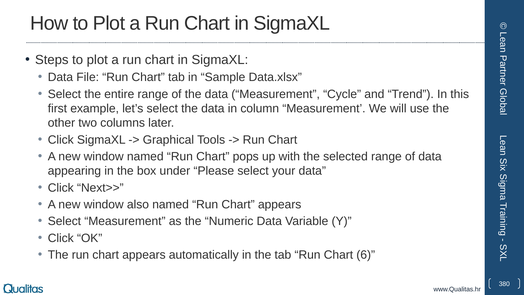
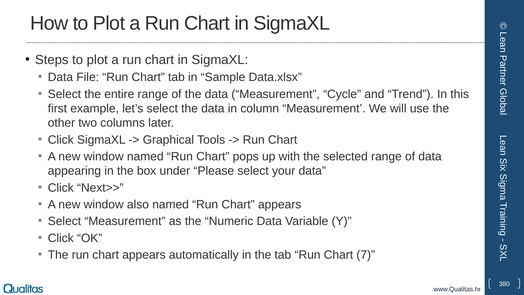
6: 6 -> 7
